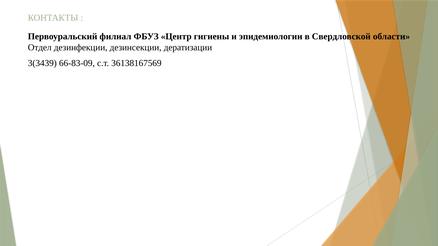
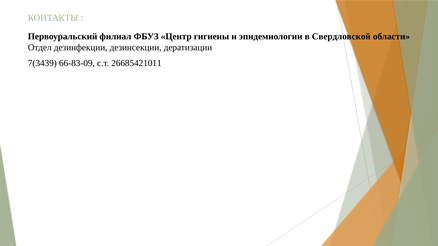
3(3439: 3(3439 -> 7(3439
36138167569: 36138167569 -> 26685421011
